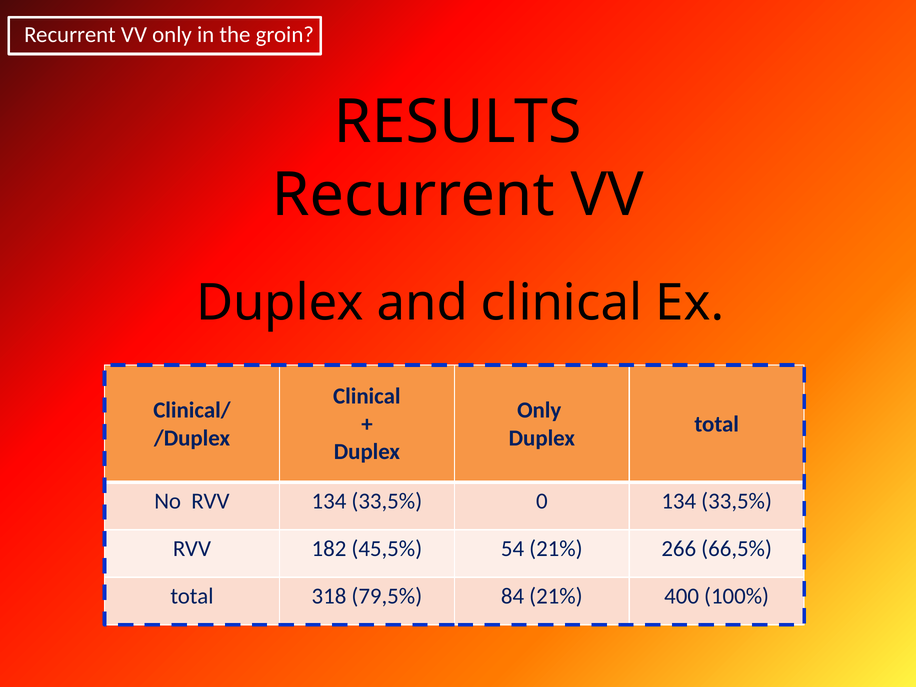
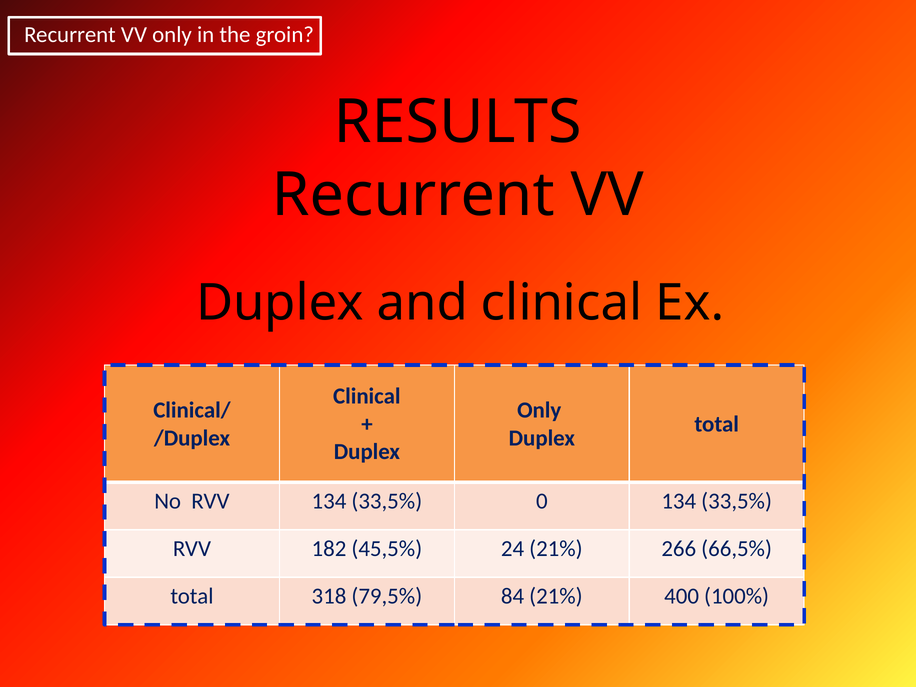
54: 54 -> 24
